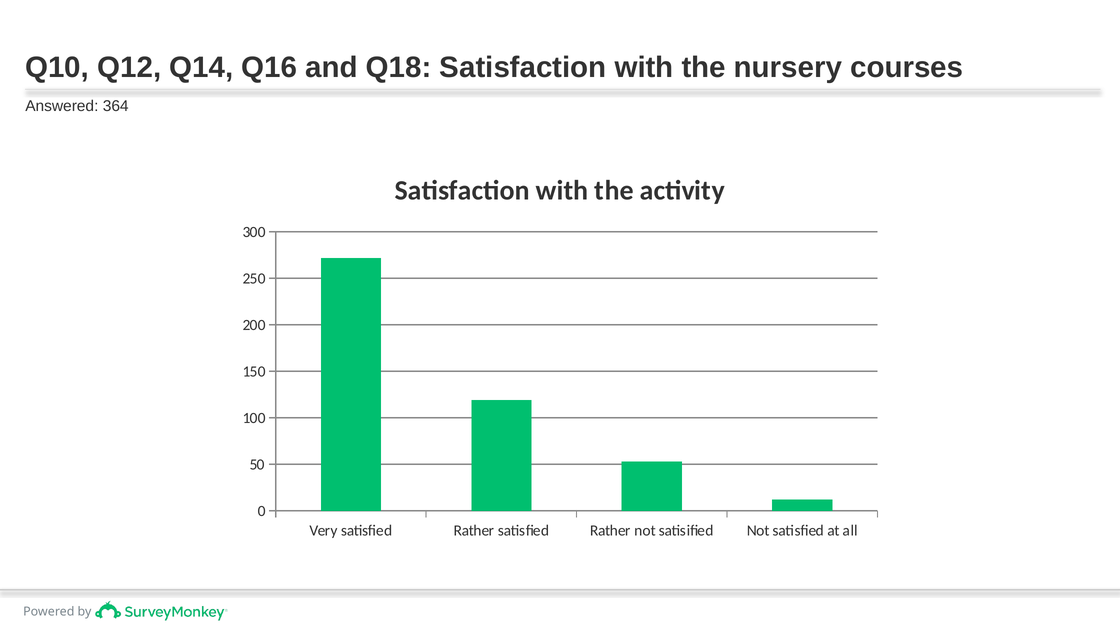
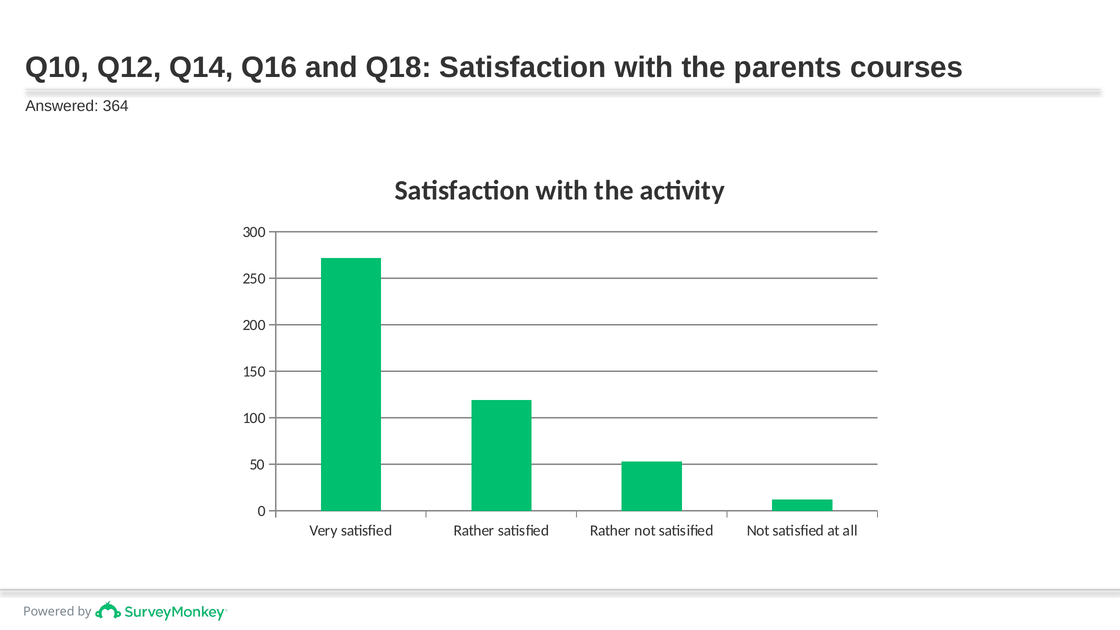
nursery: nursery -> parents
